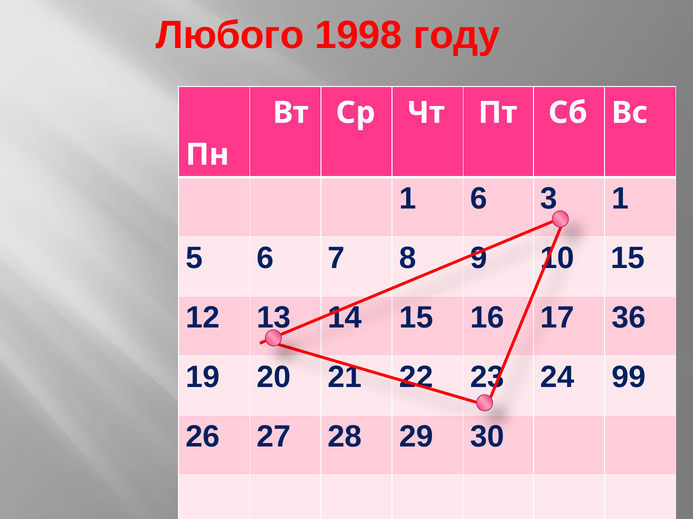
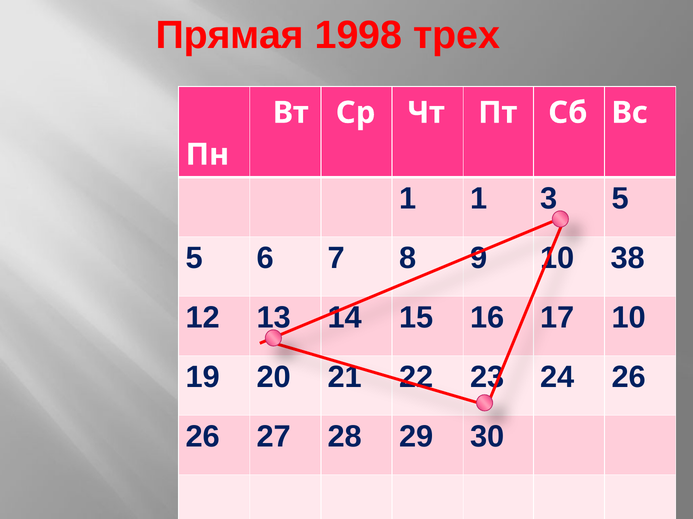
Любого: Любого -> Прямая
году: году -> трех
1 6: 6 -> 1
1 at (620, 199): 1 -> 5
15 at (628, 258): 15 -> 38
36 at (629, 318): 36 -> 10
99 at (629, 377): 99 -> 26
